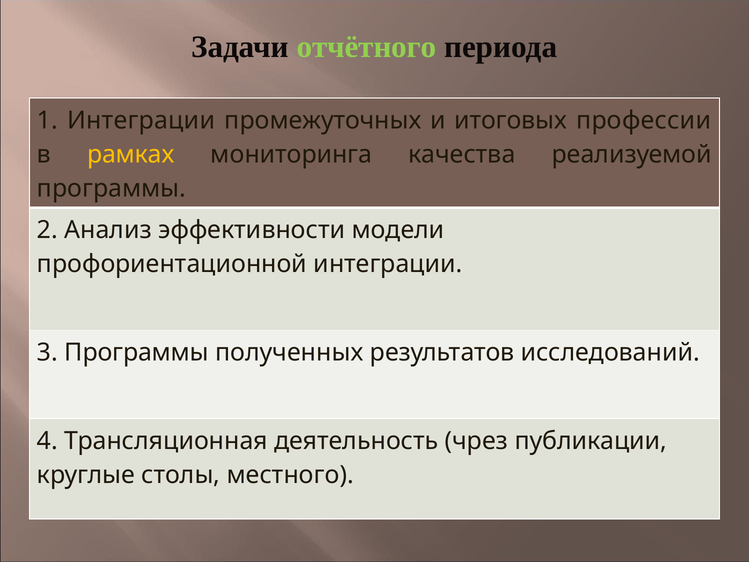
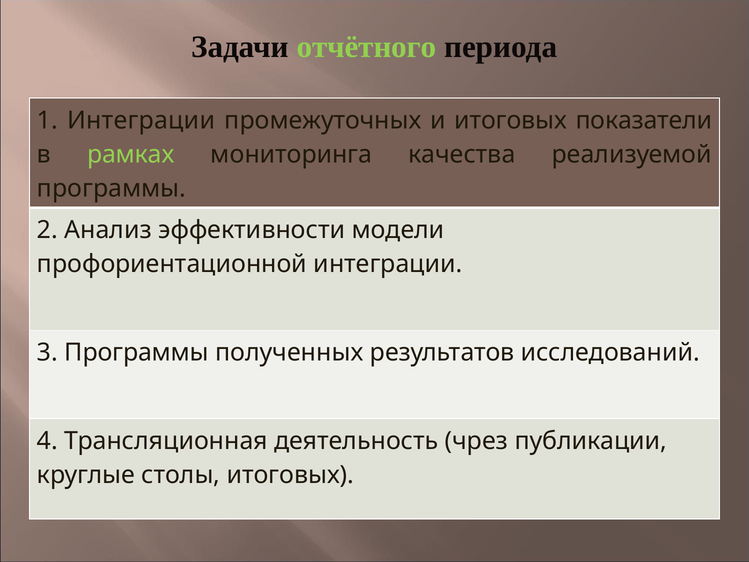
профессии: профессии -> показатели
рамках colour: yellow -> light green
столы местного: местного -> итоговых
